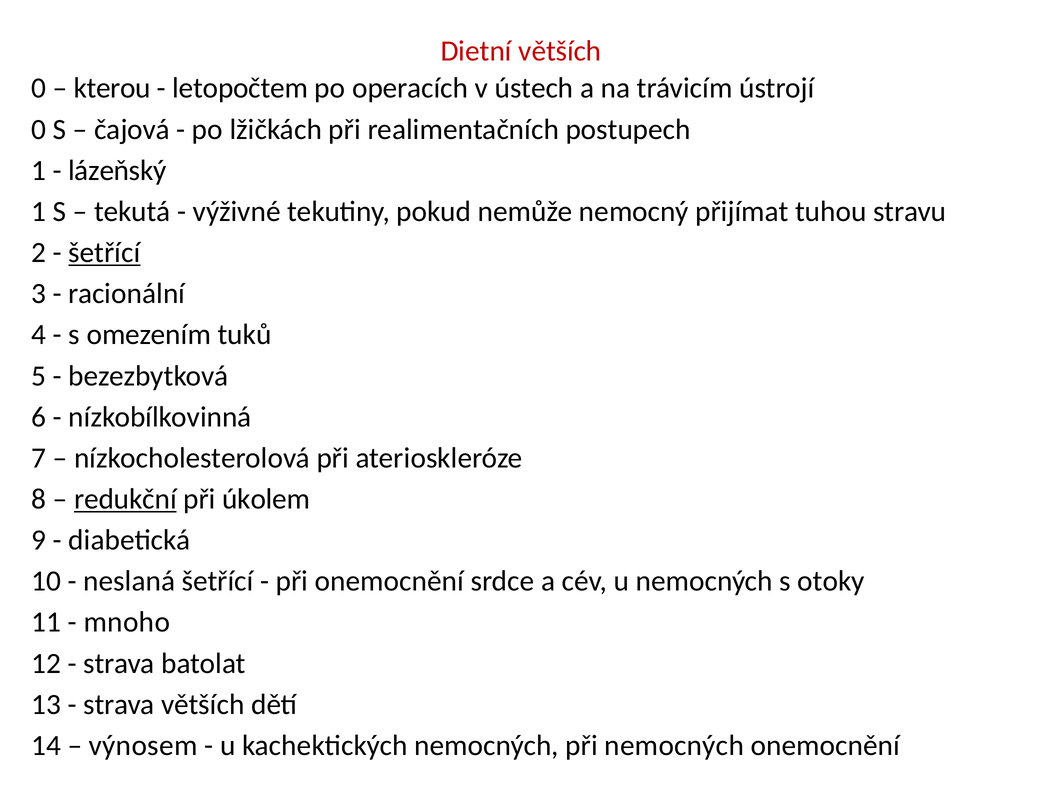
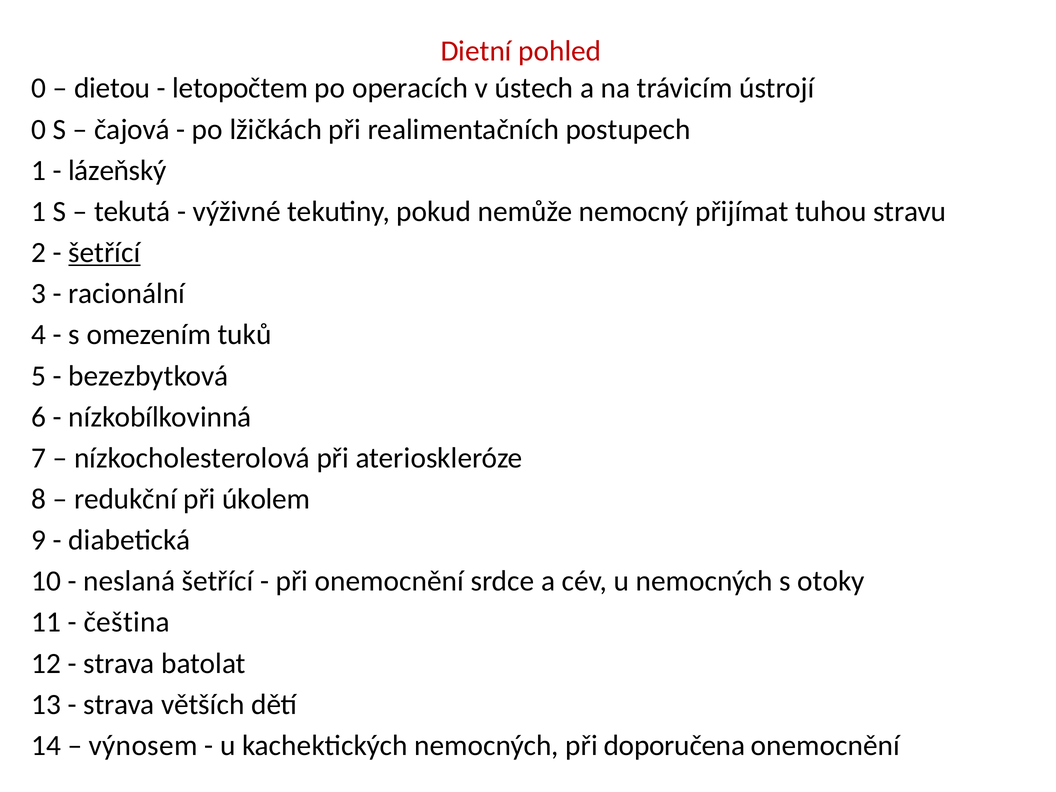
Dietní větších: větších -> pohled
kterou: kterou -> dietou
redukční underline: present -> none
mnoho: mnoho -> čeština
při nemocných: nemocných -> doporučena
